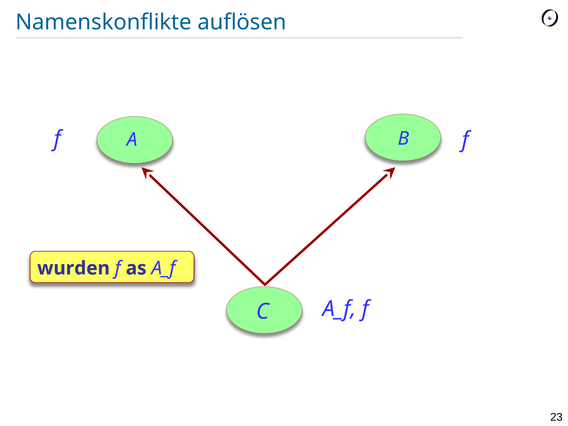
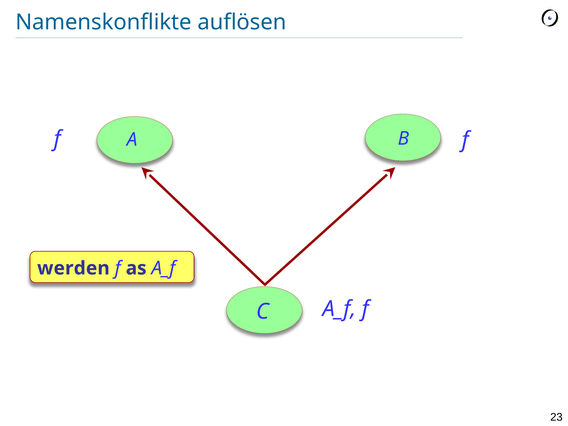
wurden: wurden -> werden
